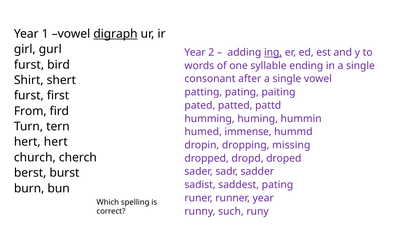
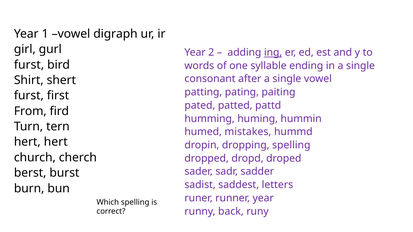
digraph underline: present -> none
immense: immense -> mistakes
dropping missing: missing -> spelling
saddest pating: pating -> letters
such: such -> back
